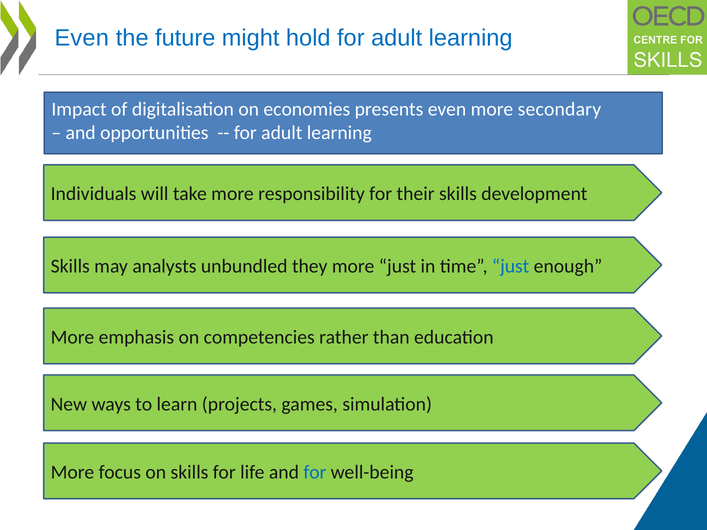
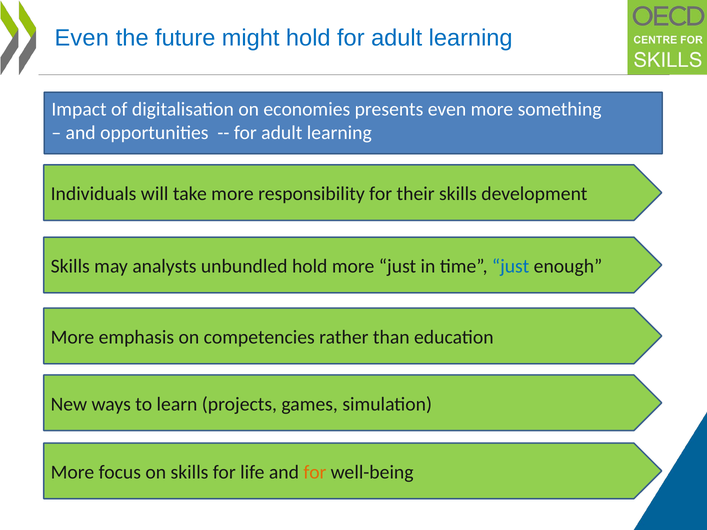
secondary: secondary -> something
unbundled they: they -> hold
for at (315, 472) colour: blue -> orange
